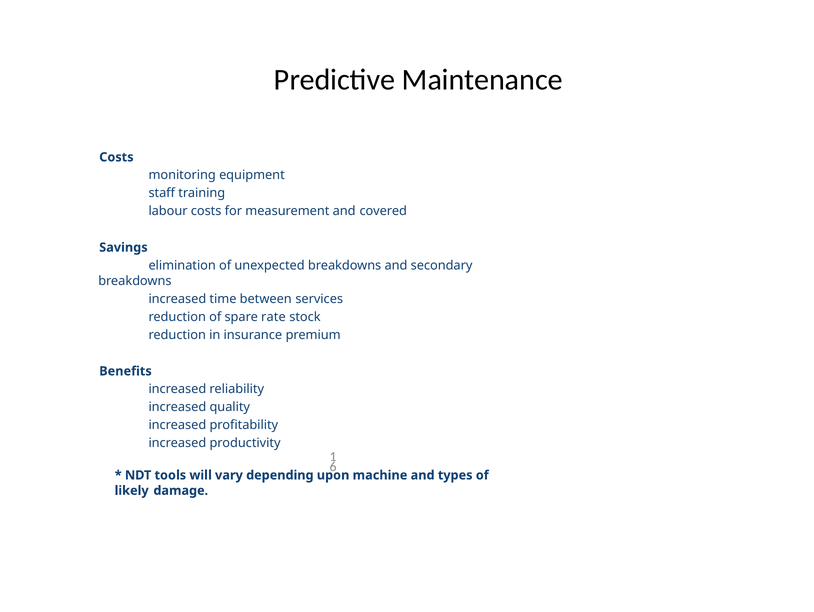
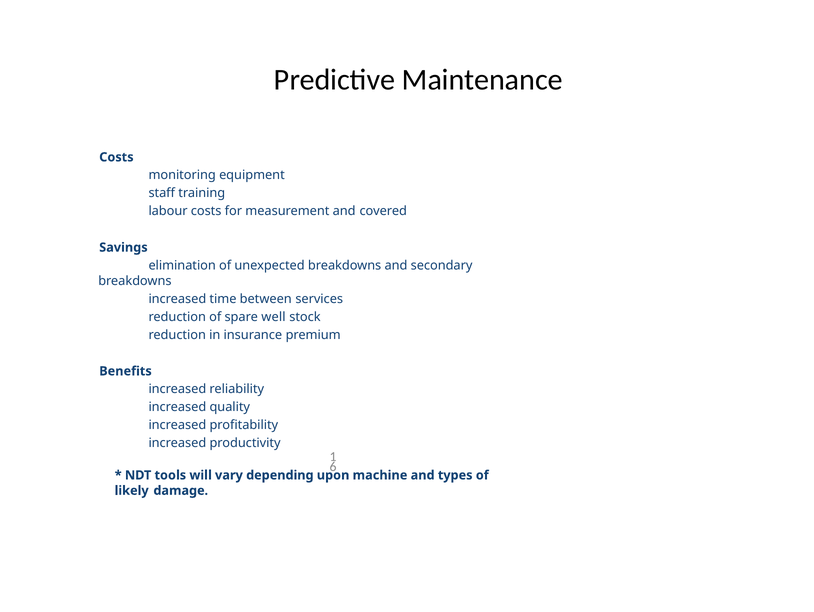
rate: rate -> well
